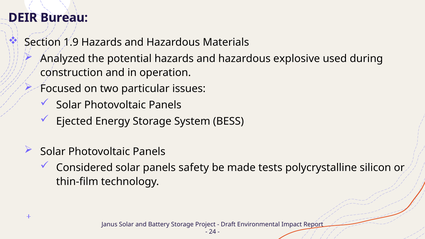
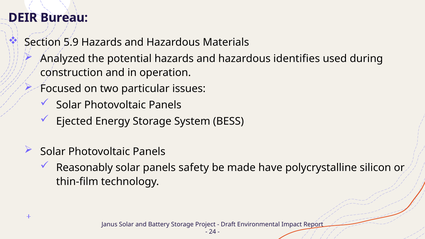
1.9: 1.9 -> 5.9
explosive: explosive -> identifies
Considered: Considered -> Reasonably
tests: tests -> have
